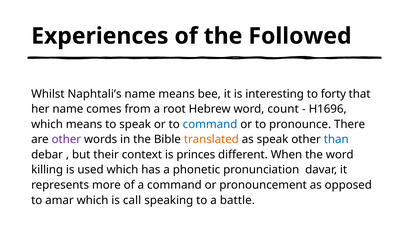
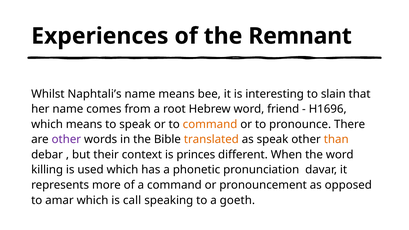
Followed: Followed -> Remnant
forty: forty -> slain
count: count -> friend
command at (210, 124) colour: blue -> orange
than colour: blue -> orange
battle: battle -> goeth
